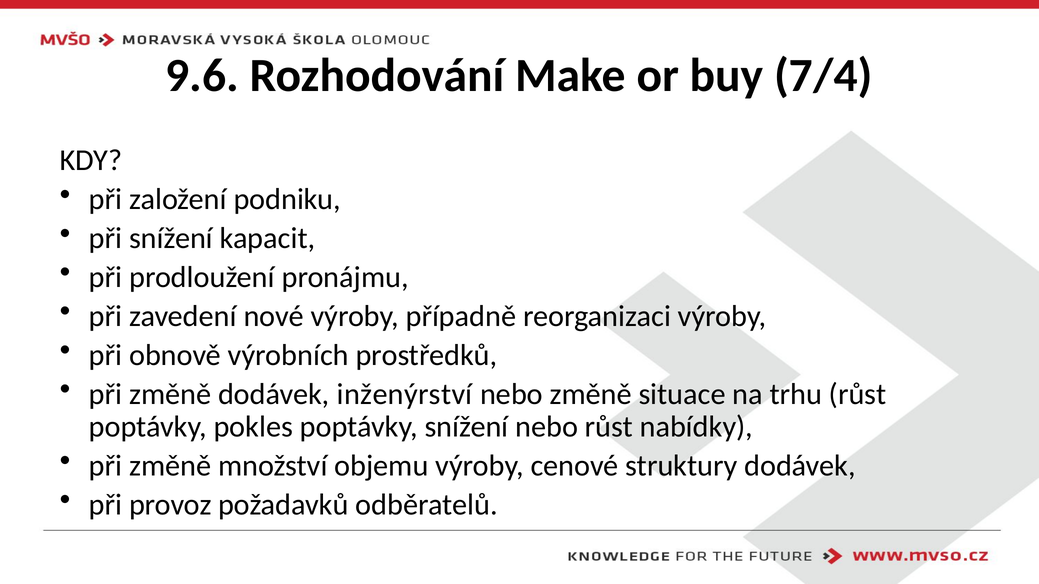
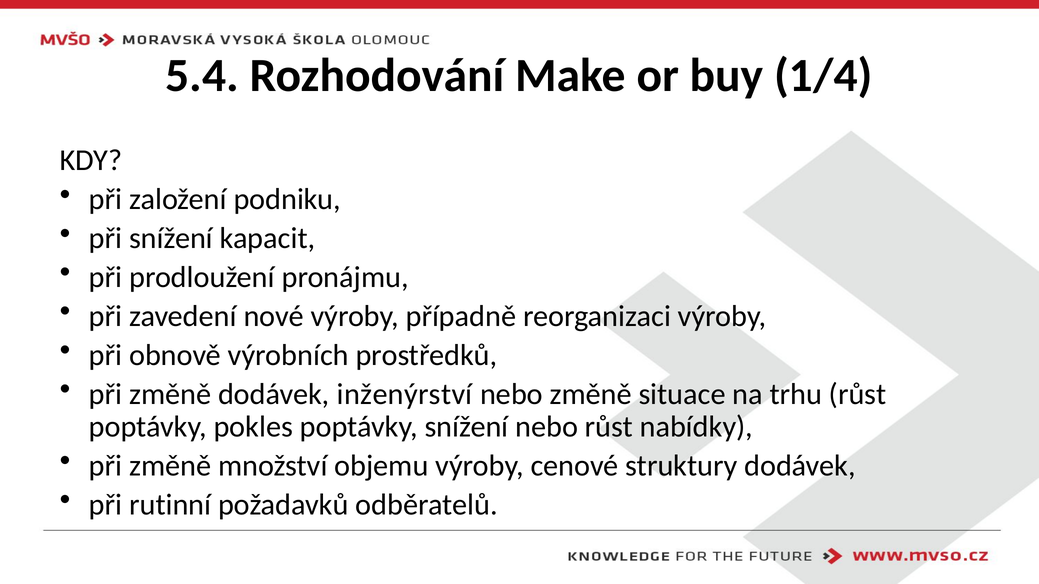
9.6: 9.6 -> 5.4
7/4: 7/4 -> 1/4
provoz: provoz -> rutinní
